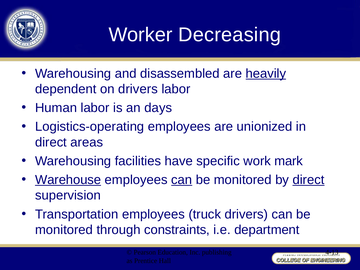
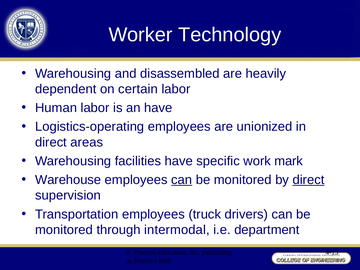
Decreasing: Decreasing -> Technology
heavily underline: present -> none
on drivers: drivers -> certain
an days: days -> have
Warehouse underline: present -> none
constraints: constraints -> intermodal
